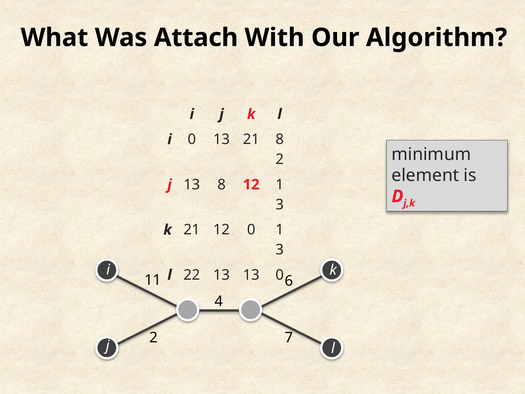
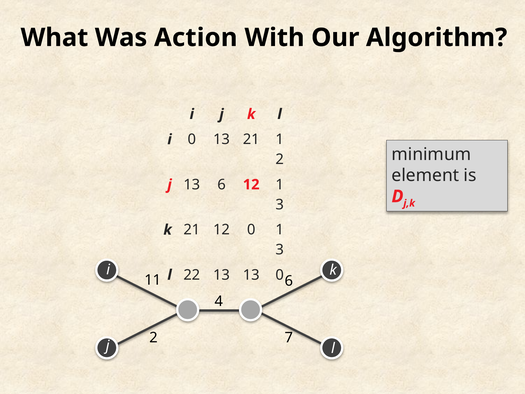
Attach: Attach -> Action
21 8: 8 -> 1
13 8: 8 -> 6
